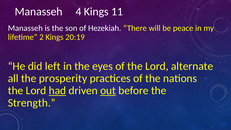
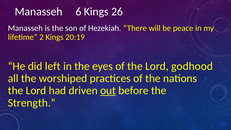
4: 4 -> 6
11: 11 -> 26
alternate: alternate -> godhood
prosperity: prosperity -> worshiped
had underline: present -> none
